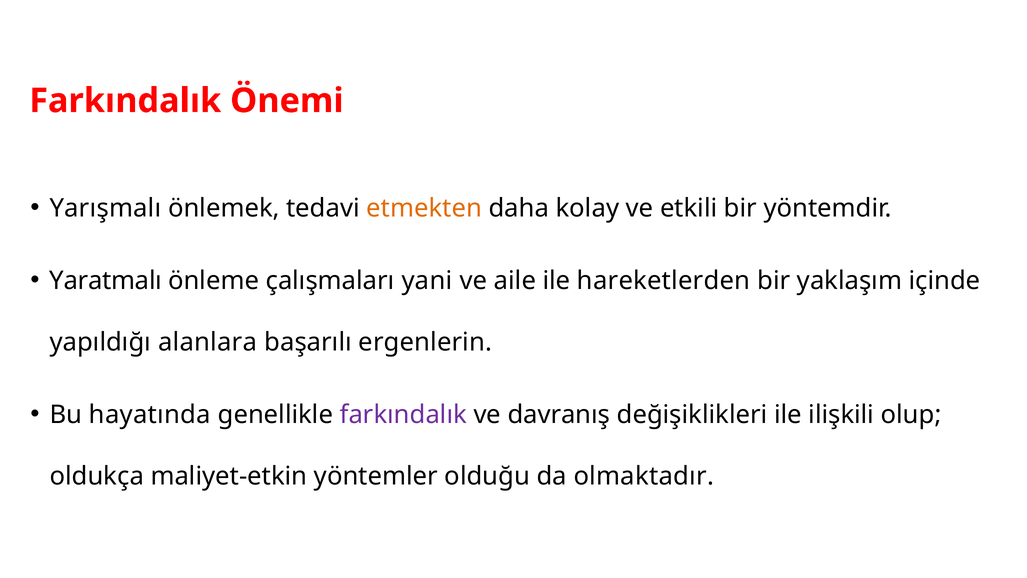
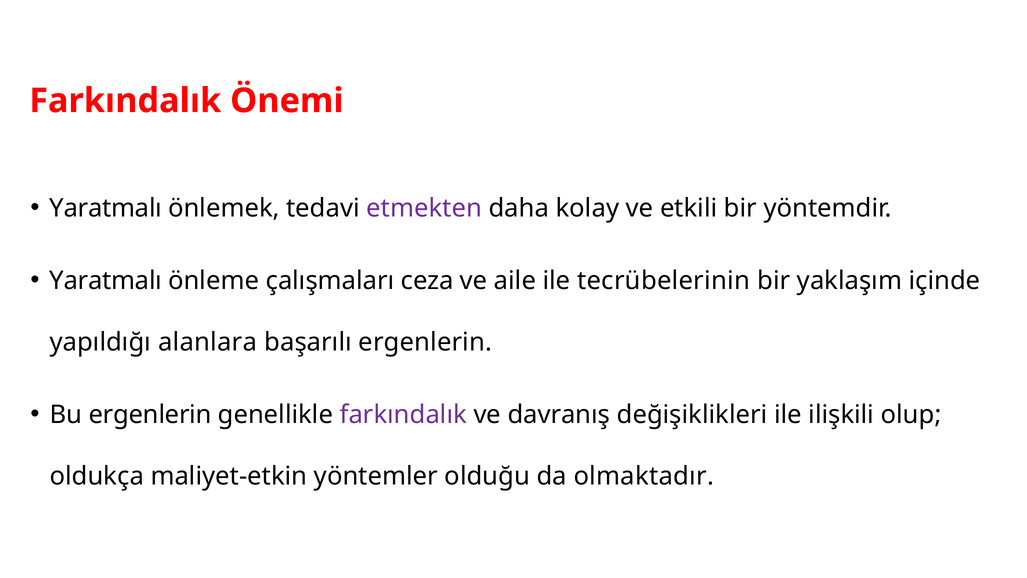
Yarışmalı at (105, 208): Yarışmalı -> Yaratmalı
etmekten colour: orange -> purple
yani: yani -> ceza
hareketlerden: hareketlerden -> tecrübelerinin
Bu hayatında: hayatında -> ergenlerin
